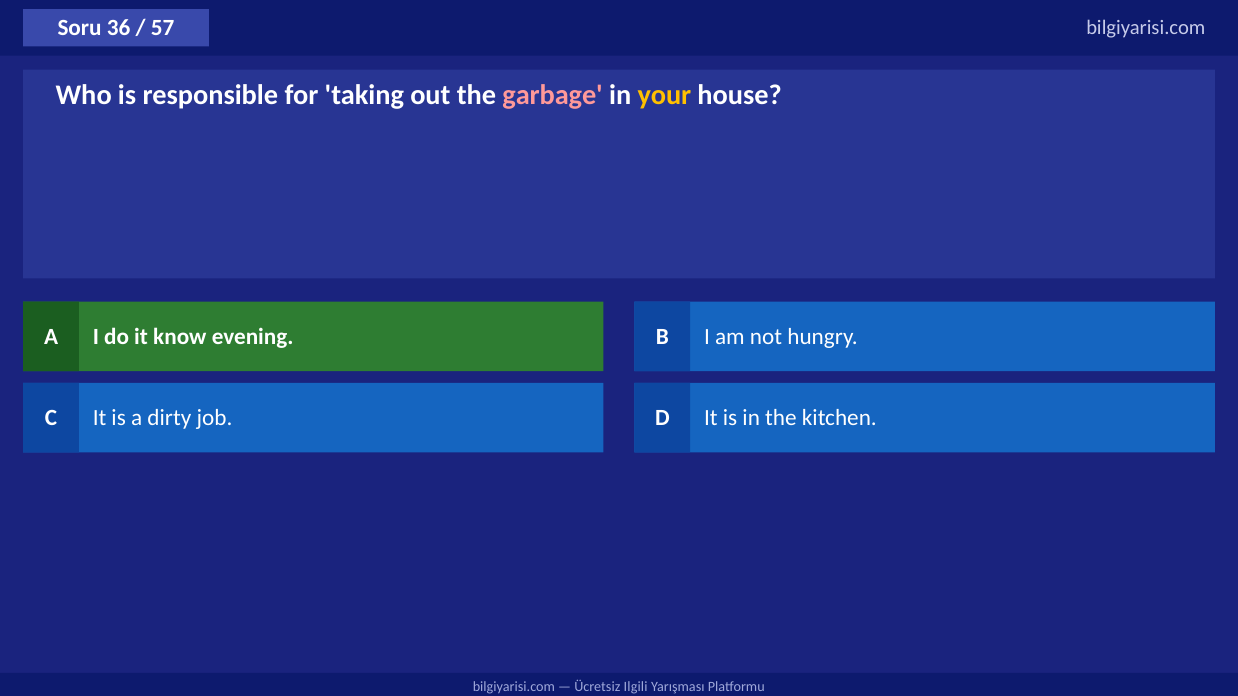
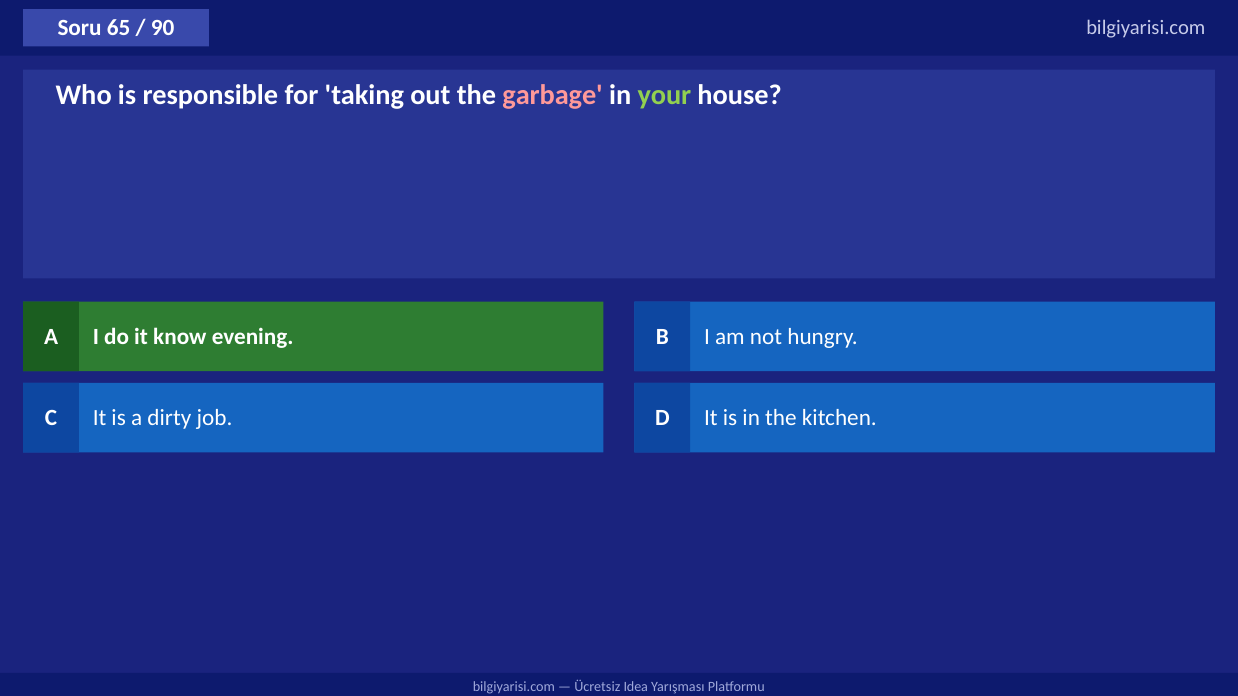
36: 36 -> 65
57: 57 -> 90
your colour: yellow -> light green
Ilgili: Ilgili -> Idea
